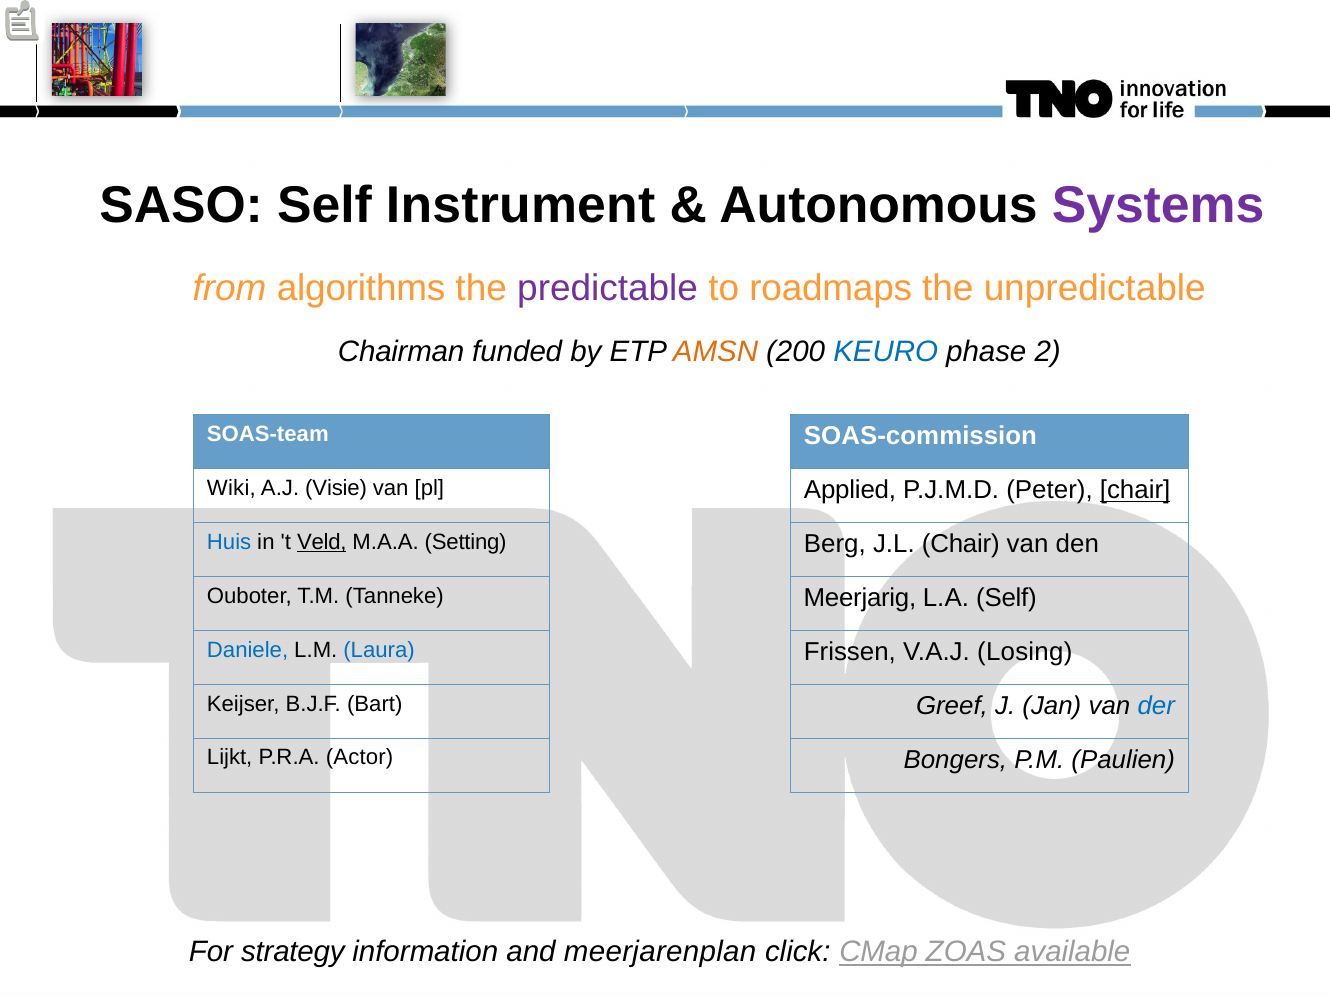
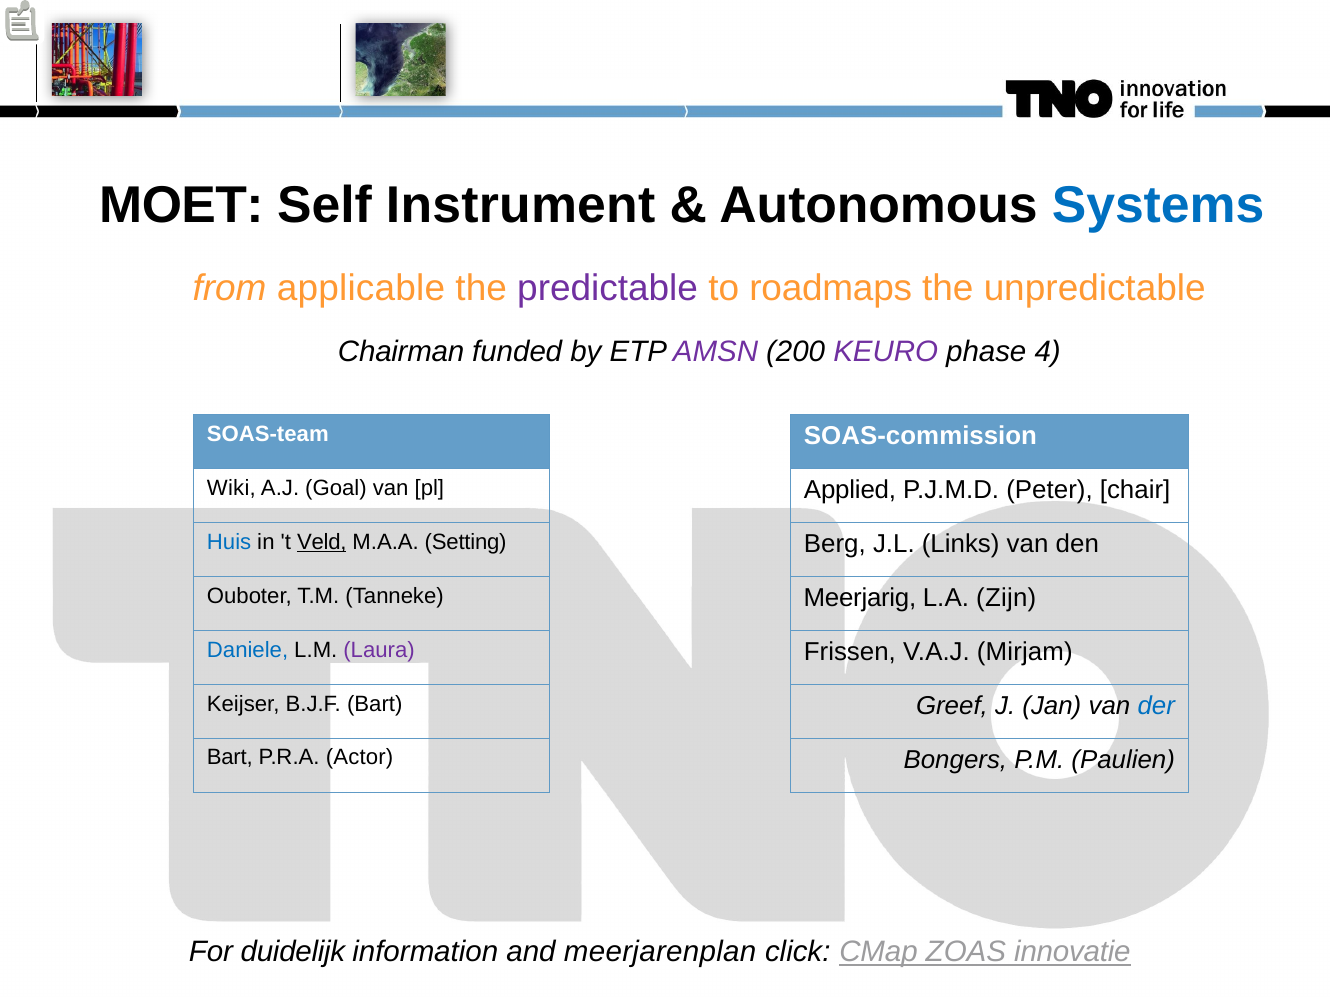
SASO: SASO -> MOET
Systems colour: purple -> blue
algorithms: algorithms -> applicable
AMSN colour: orange -> purple
KEURO colour: blue -> purple
2: 2 -> 4
Visie: Visie -> Goal
chair at (1135, 491) underline: present -> none
J.L Chair: Chair -> Links
L.A Self: Self -> Zijn
Laura colour: blue -> purple
Losing: Losing -> Mirjam
Lijkt at (230, 758): Lijkt -> Bart
strategy: strategy -> duidelijk
available: available -> innovatie
